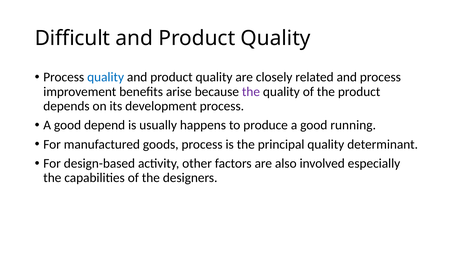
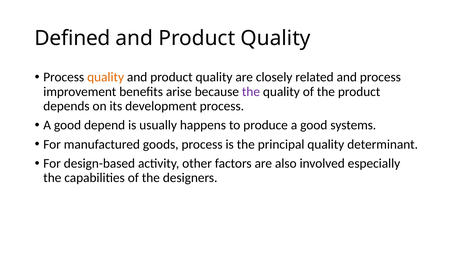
Difficult: Difficult -> Defined
quality at (106, 77) colour: blue -> orange
running: running -> systems
